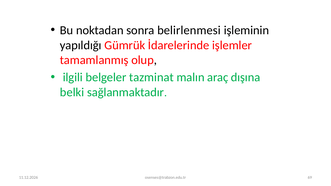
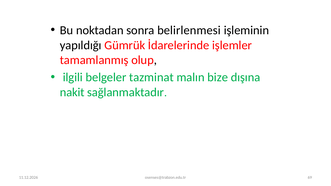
araç: araç -> bize
belki: belki -> nakit
